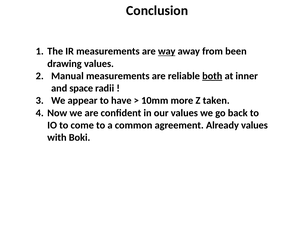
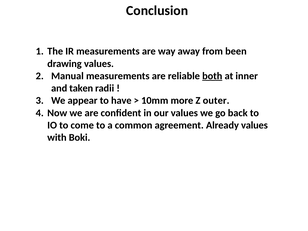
way underline: present -> none
space: space -> taken
taken: taken -> outer
